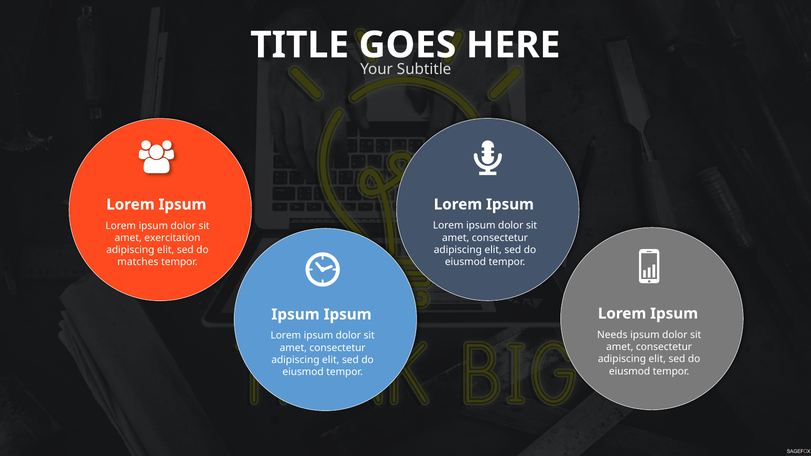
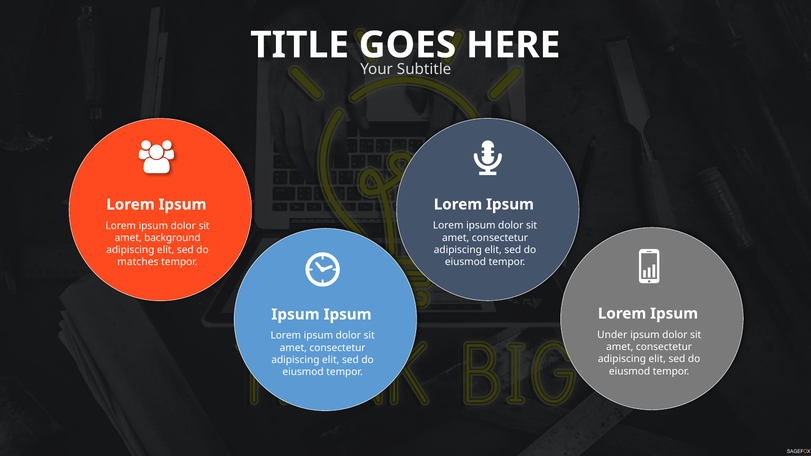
exercitation: exercitation -> background
Needs: Needs -> Under
